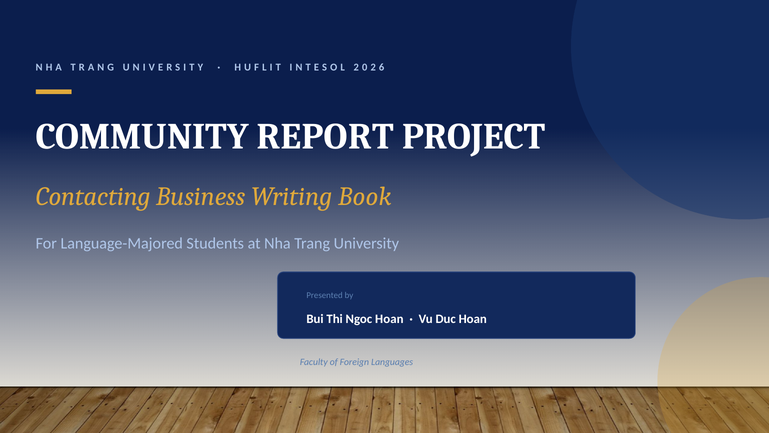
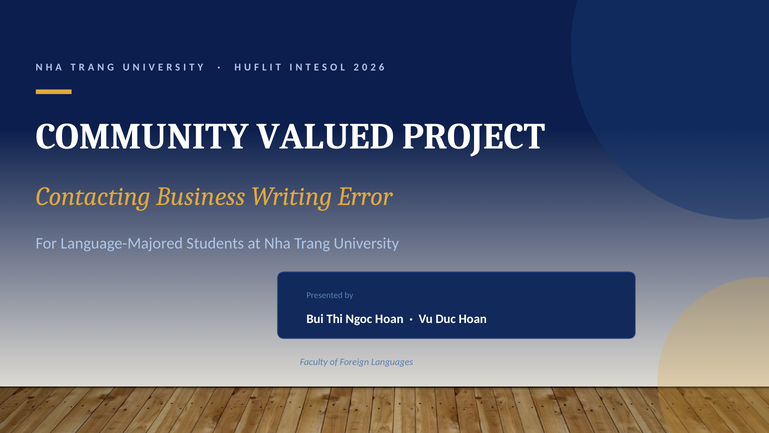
REPORT: REPORT -> VALUED
Book: Book -> Error
